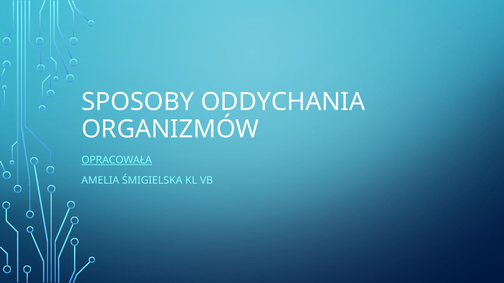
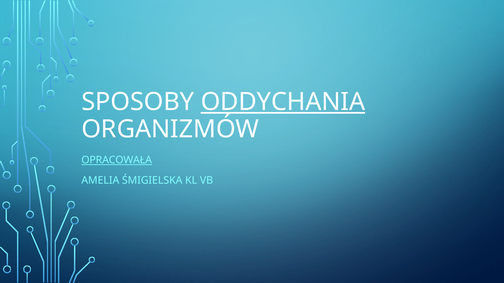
ODDYCHANIA underline: none -> present
